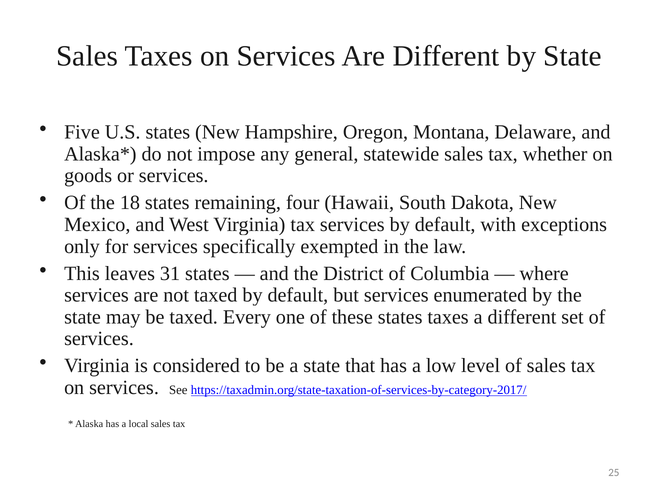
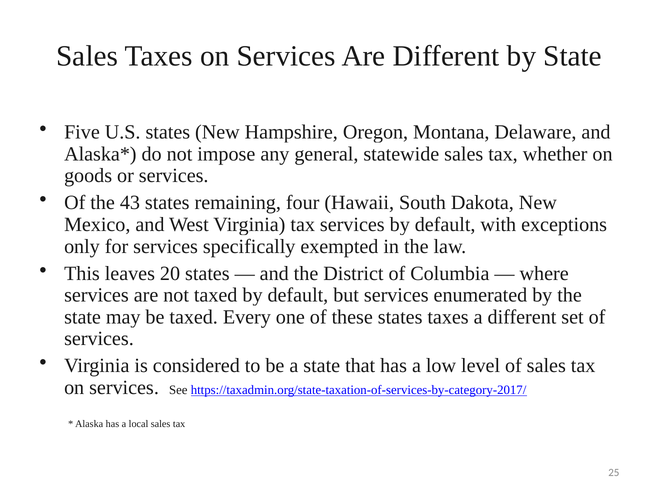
18: 18 -> 43
31: 31 -> 20
